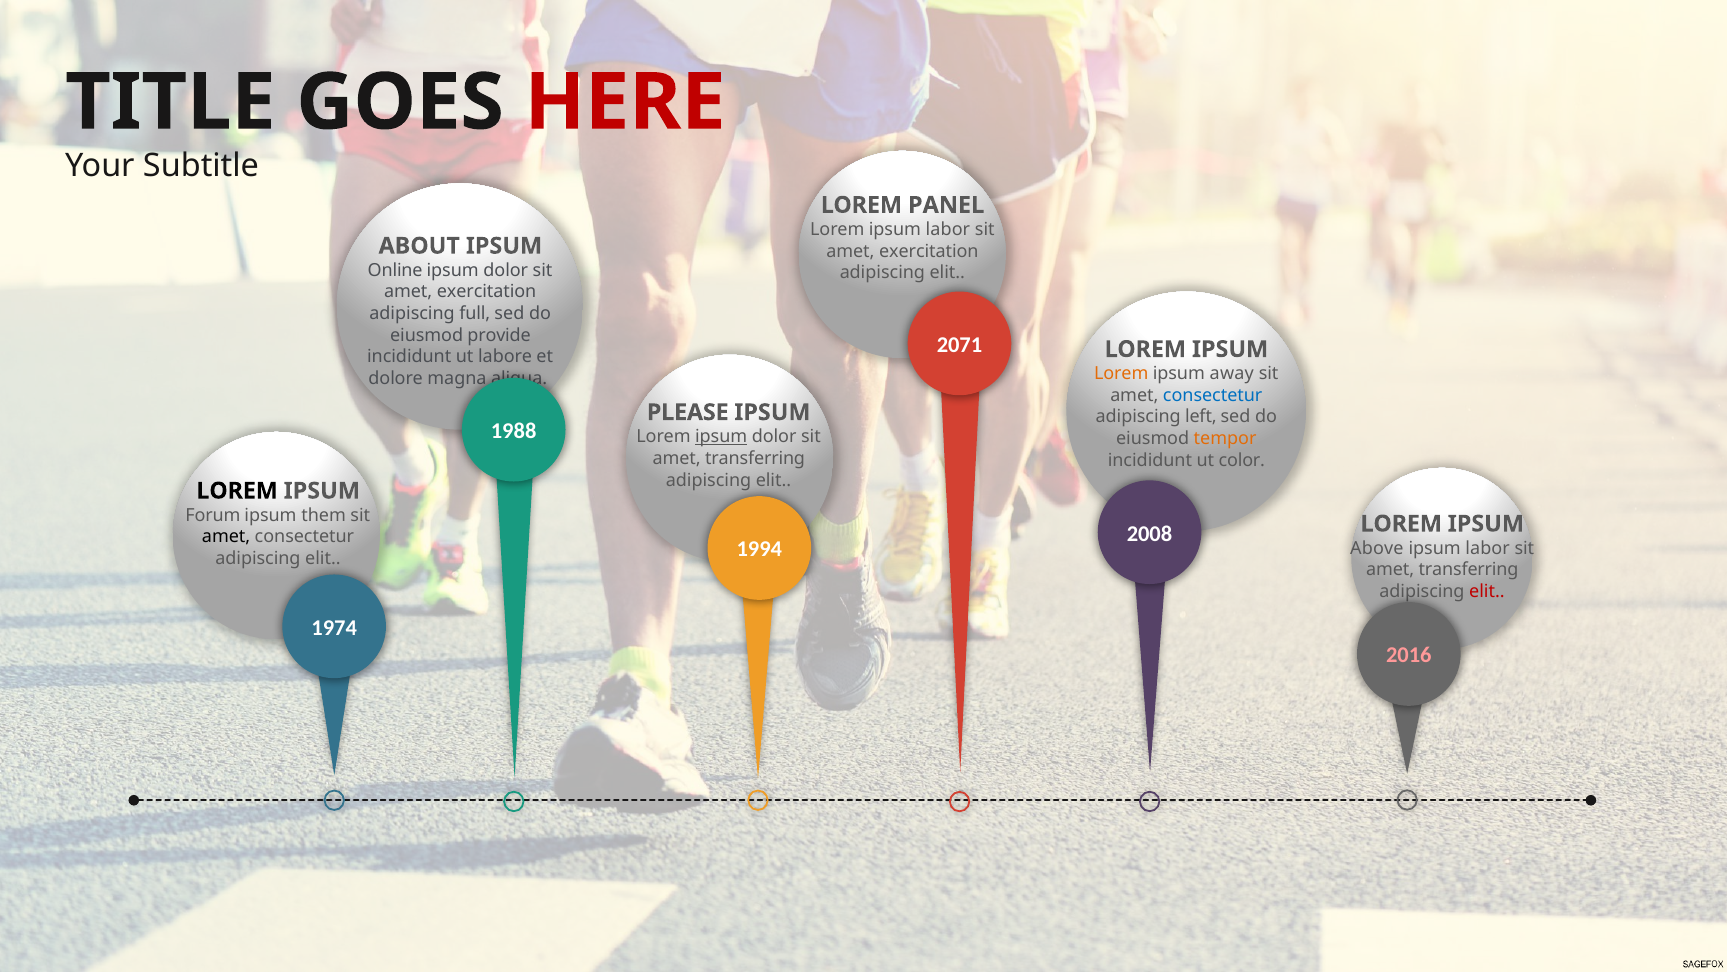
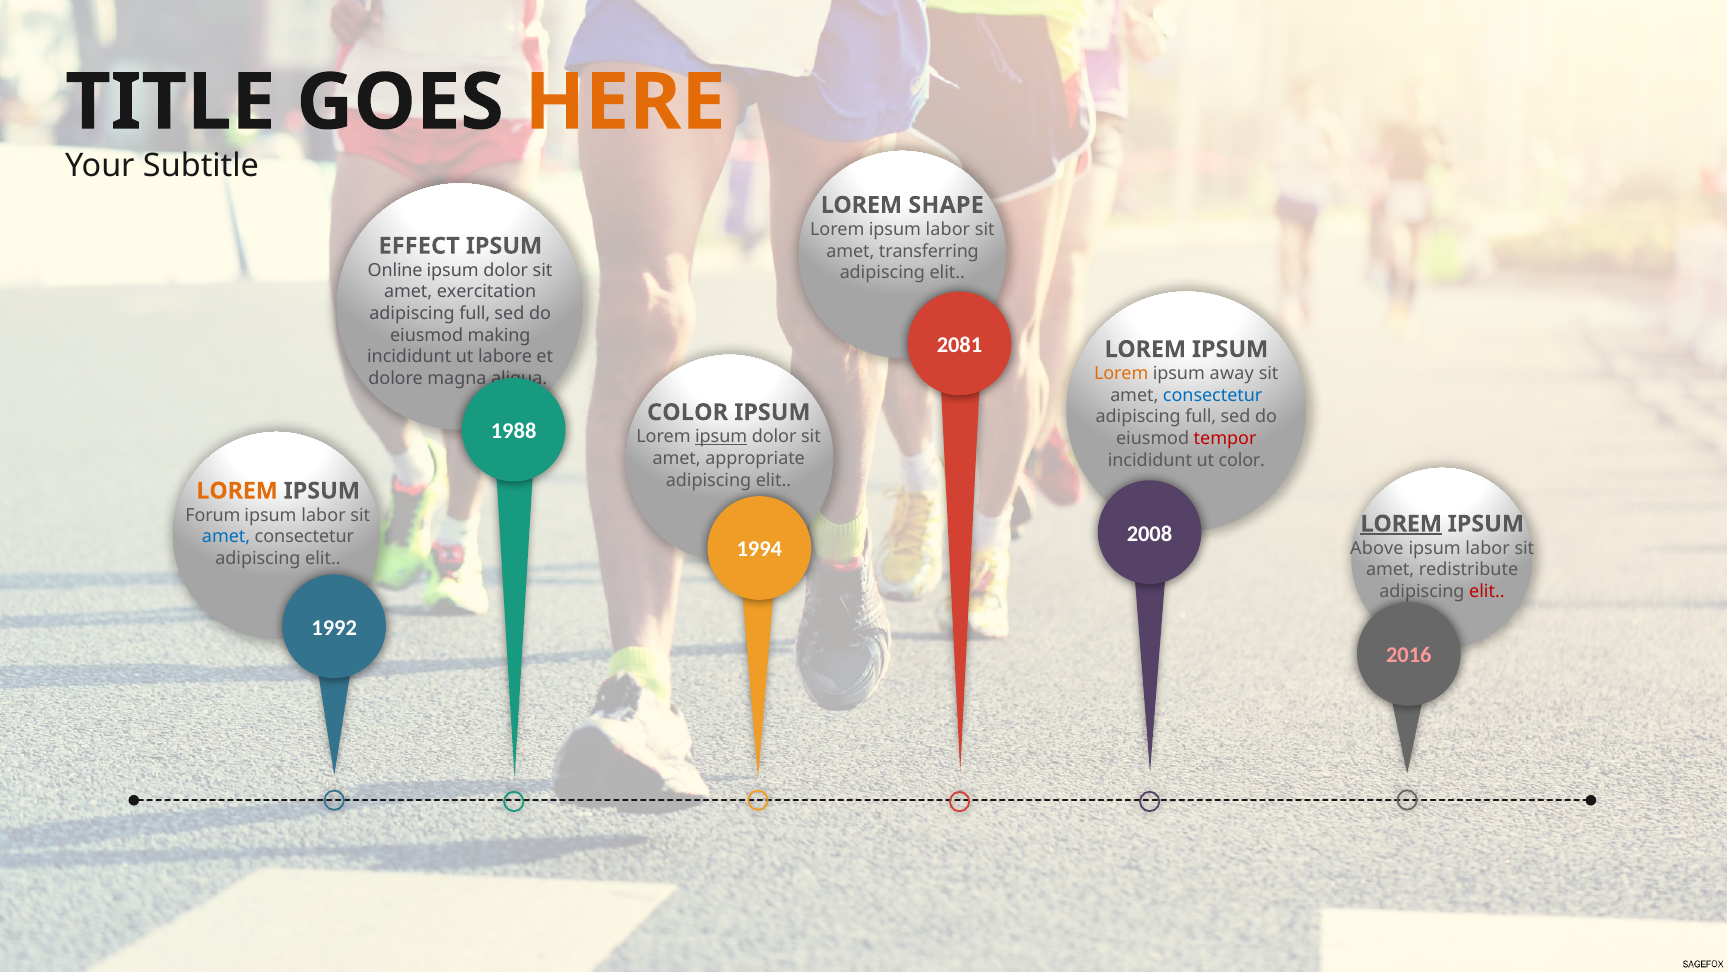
HERE colour: red -> orange
PANEL: PANEL -> SHAPE
ABOUT: ABOUT -> EFFECT
exercitation at (929, 251): exercitation -> transferring
provide: provide -> making
2071: 2071 -> 2081
PLEASE at (688, 412): PLEASE -> COLOR
left at (1201, 417): left -> full
tempor colour: orange -> red
transferring at (755, 458): transferring -> appropriate
LOREM at (237, 491) colour: black -> orange
them at (324, 515): them -> labor
LOREM at (1401, 523) underline: none -> present
amet at (226, 537) colour: black -> blue
transferring at (1469, 570): transferring -> redistribute
1974: 1974 -> 1992
